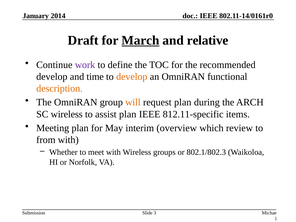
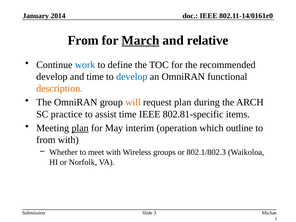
Draft at (83, 40): Draft -> From
work colour: purple -> blue
develop at (132, 77) colour: orange -> blue
SC wireless: wireless -> practice
assist plan: plan -> time
812.11-specific: 812.11-specific -> 802.81-specific
plan at (80, 128) underline: none -> present
overview: overview -> operation
review: review -> outline
